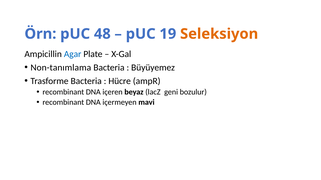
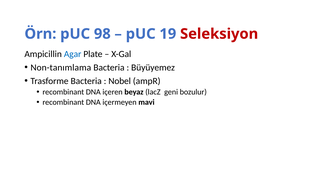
48: 48 -> 98
Seleksiyon colour: orange -> red
Hücre: Hücre -> Nobel
